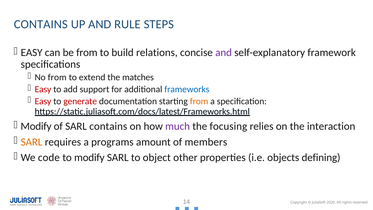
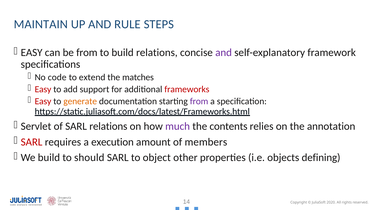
CONTAINS at (41, 24): CONTAINS -> MAINTAIN
No from: from -> code
frameworks colour: blue -> red
generate colour: red -> orange
from at (199, 101) colour: orange -> purple
Modify at (36, 126): Modify -> Servlet
SARL contains: contains -> relations
focusing: focusing -> contents
interaction: interaction -> annotation
SARL at (32, 142) colour: orange -> red
programs: programs -> execution
We code: code -> build
to modify: modify -> should
